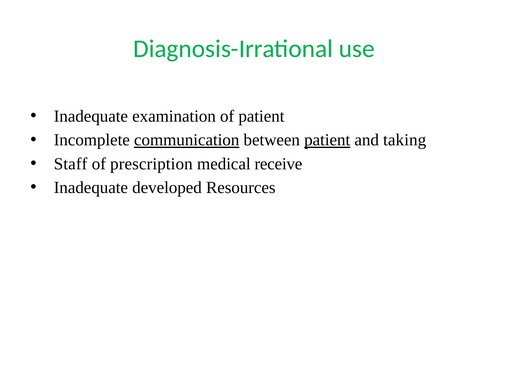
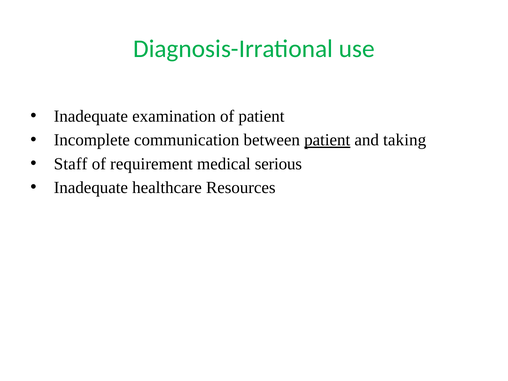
communication underline: present -> none
prescription: prescription -> requirement
receive: receive -> serious
developed: developed -> healthcare
